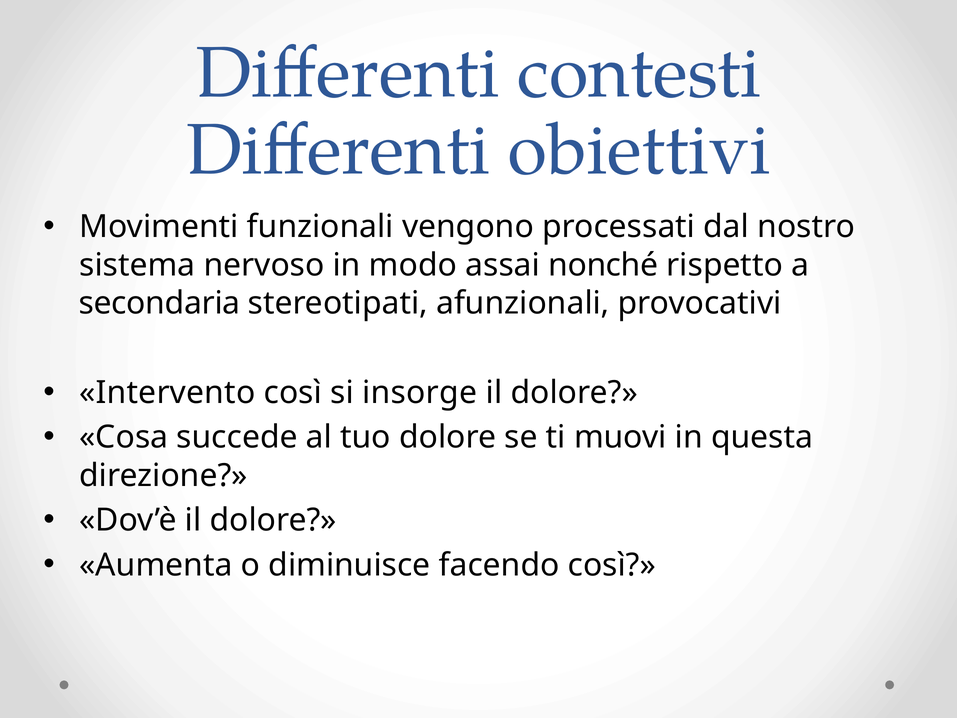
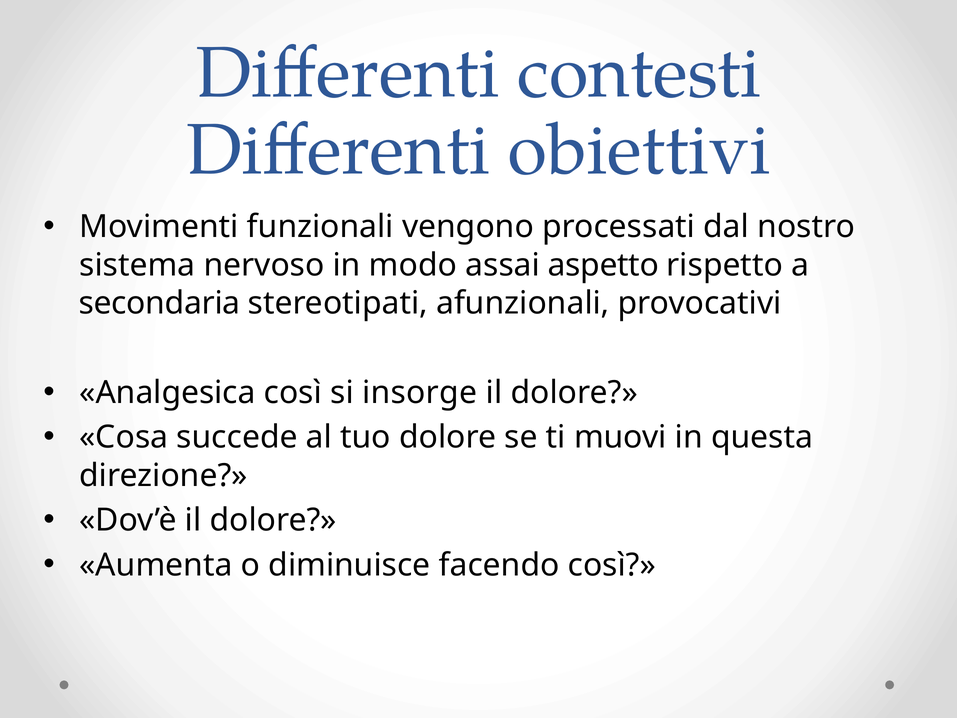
nonché: nonché -> aspetto
Intervento: Intervento -> Analgesica
